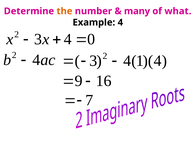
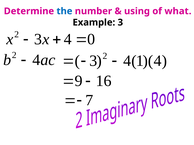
the colour: orange -> blue
many: many -> using
Example 4: 4 -> 3
